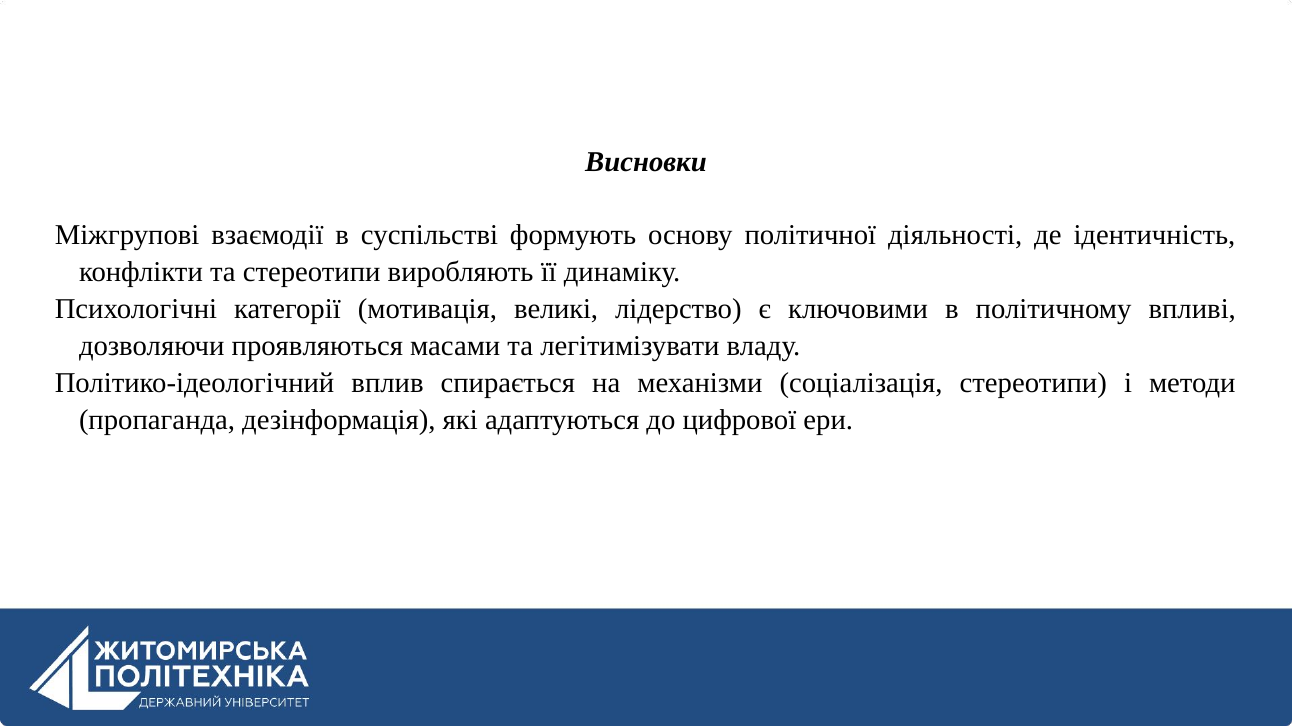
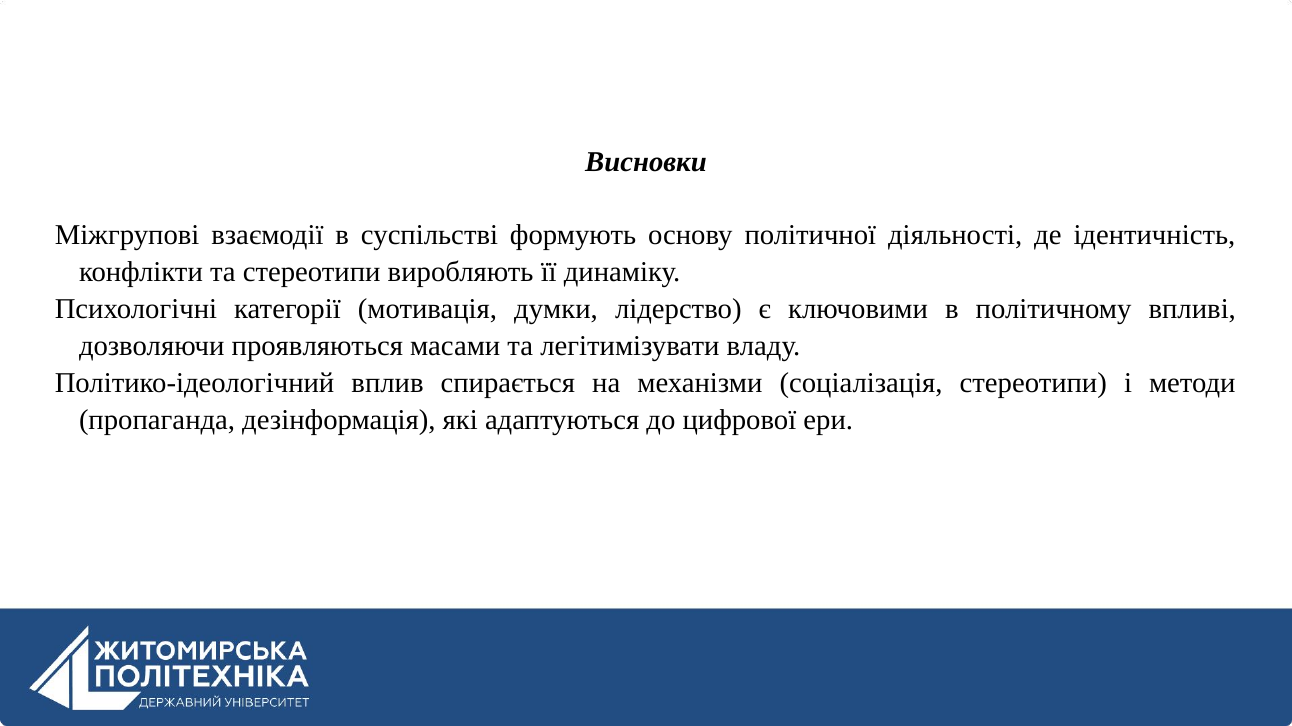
великі: великі -> думки
